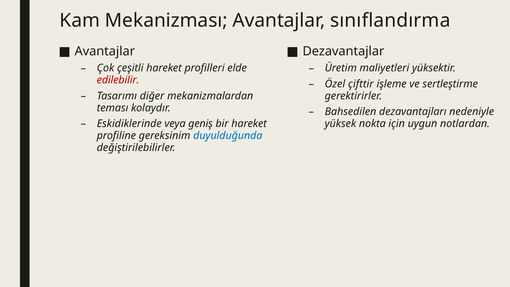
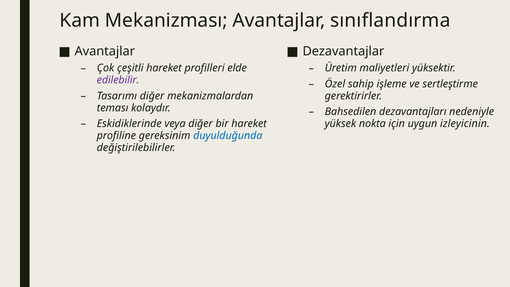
edilebilir colour: red -> purple
çifttir: çifttir -> sahip
notlardan: notlardan -> izleyicinin
veya geniş: geniş -> diğer
